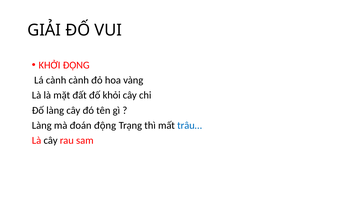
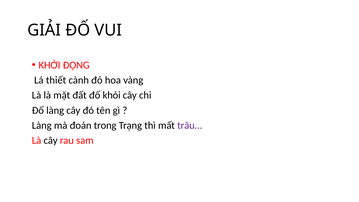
Lá cành: cành -> thiết
đoán động: động -> trong
trâu… colour: blue -> purple
